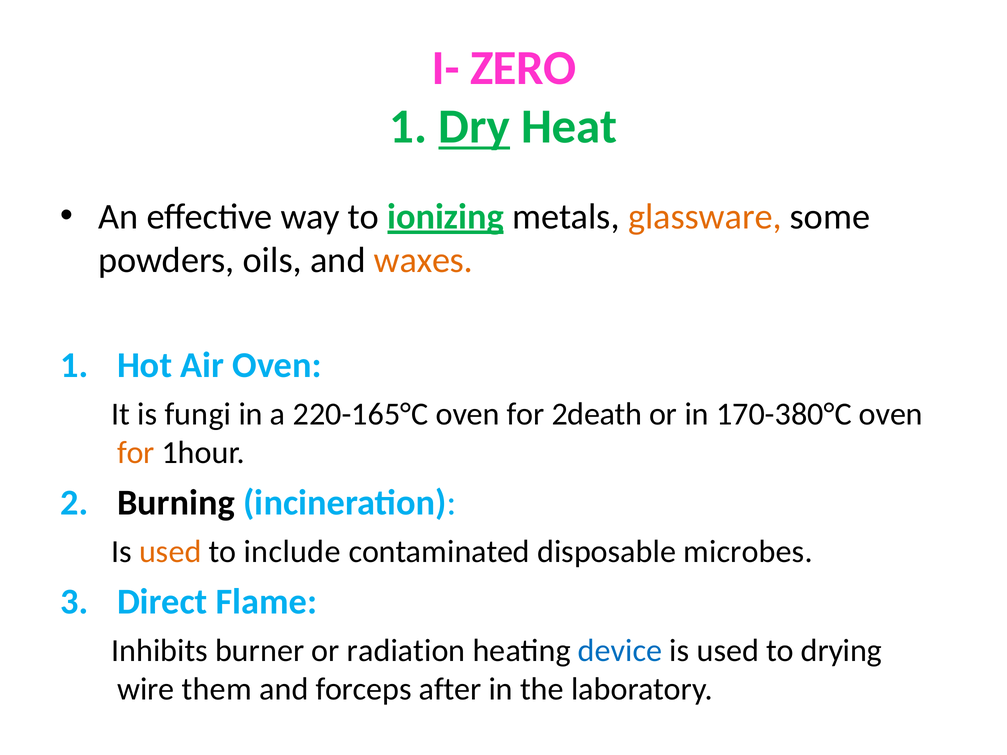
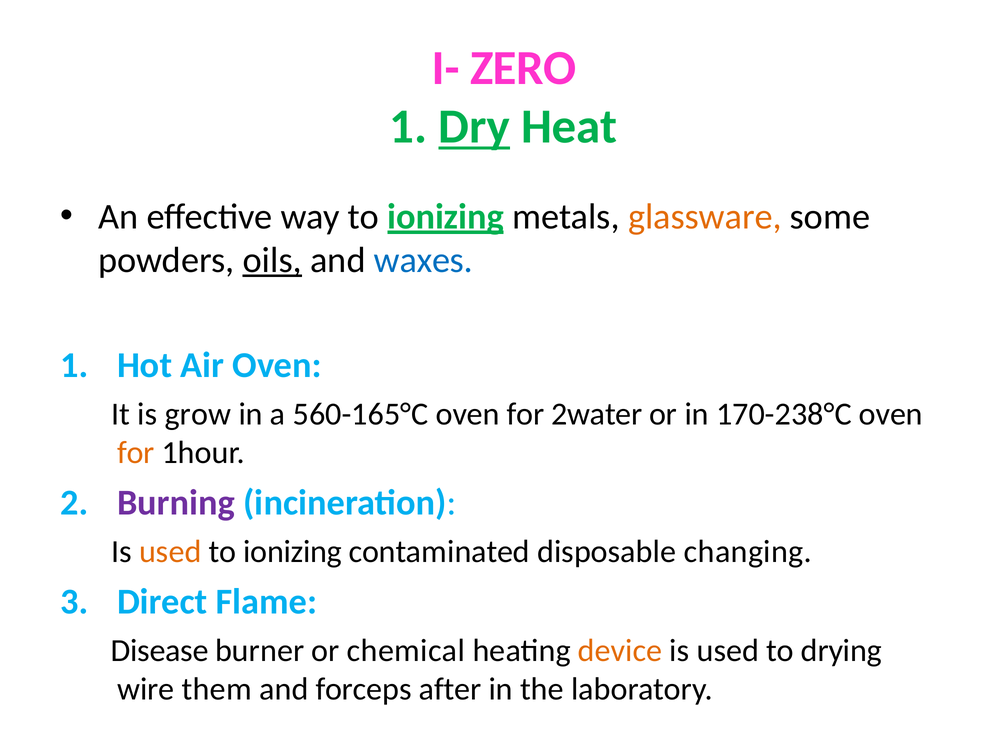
oils underline: none -> present
waxes colour: orange -> blue
fungi: fungi -> grow
220-165°C: 220-165°C -> 560-165°C
2death: 2death -> 2water
170-380°C: 170-380°C -> 170-238°C
Burning colour: black -> purple
include at (292, 552): include -> ionizing
microbes: microbes -> changing
Inhibits: Inhibits -> Disease
radiation: radiation -> chemical
device colour: blue -> orange
